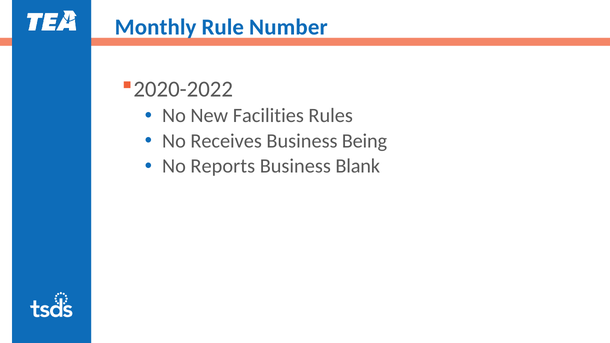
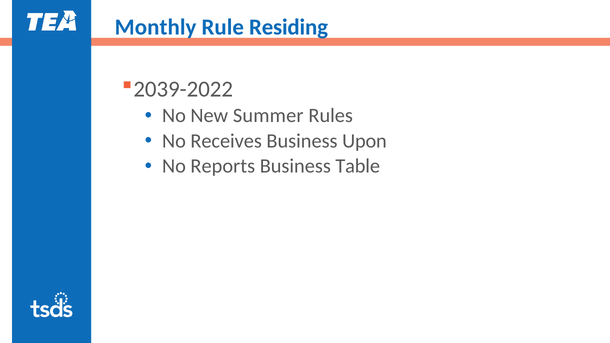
Number: Number -> Residing
2020-2022: 2020-2022 -> 2039-2022
Facilities: Facilities -> Summer
Being: Being -> Upon
Blank: Blank -> Table
